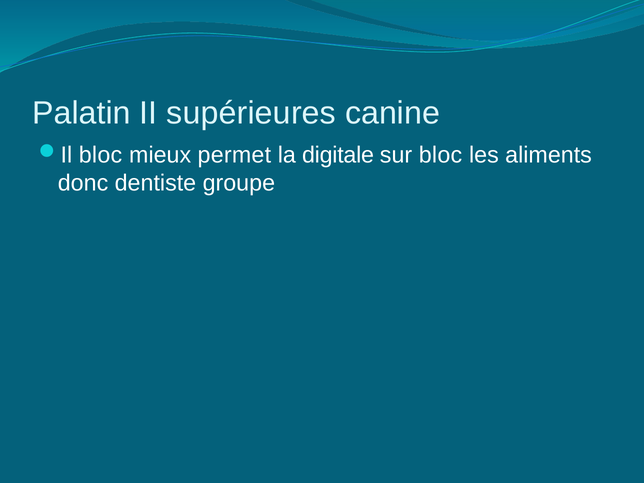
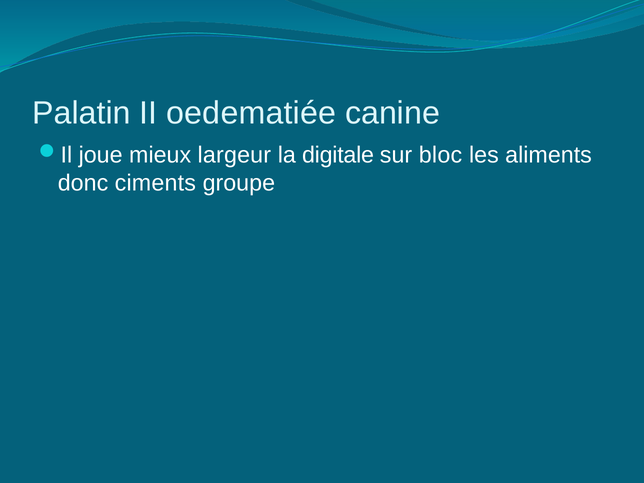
supérieures: supérieures -> oedematiée
bloc at (101, 155): bloc -> joue
permet: permet -> largeur
dentiste: dentiste -> ciments
